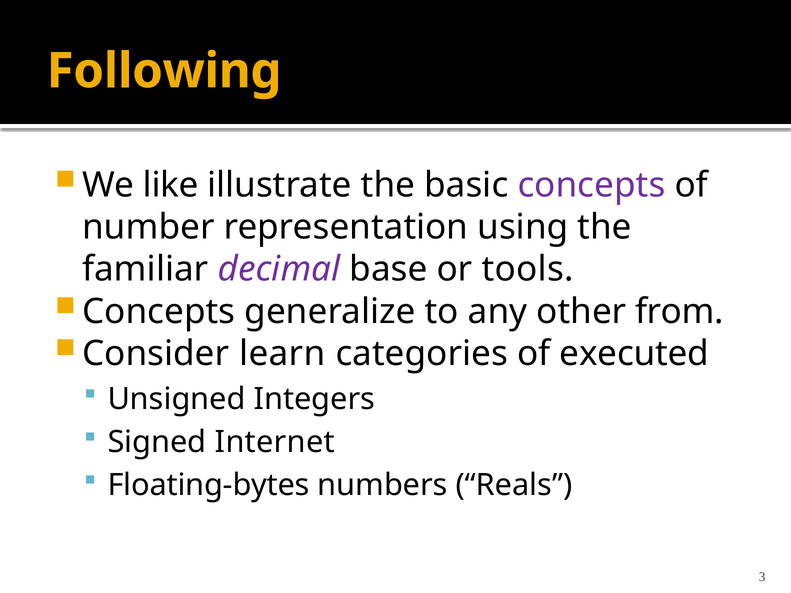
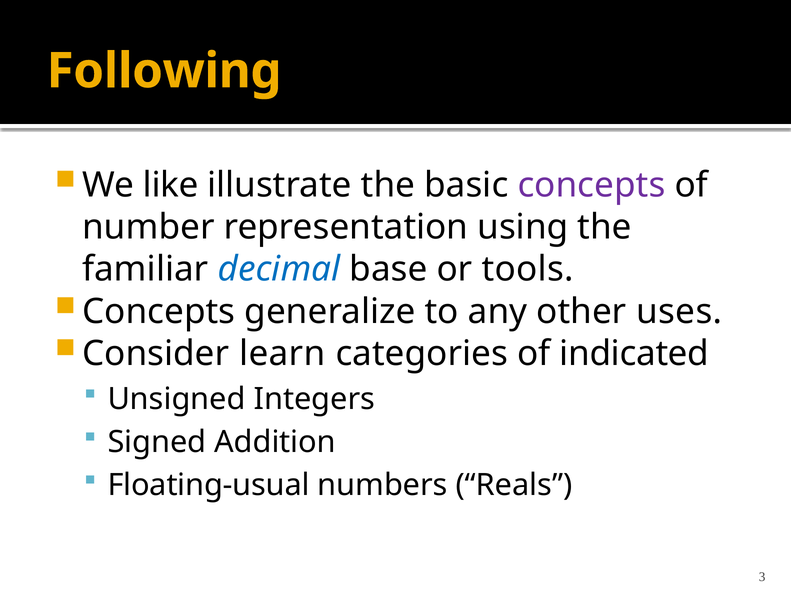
decimal colour: purple -> blue
from: from -> uses
executed: executed -> indicated
Internet: Internet -> Addition
Floating-bytes: Floating-bytes -> Floating-usual
